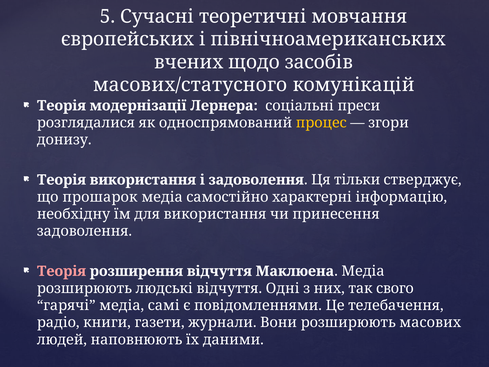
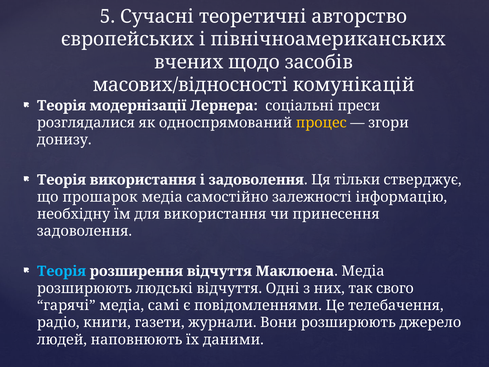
мовчання: мовчання -> авторство
масових/статусного: масових/статусного -> масових/відносності
характерні: характерні -> залежності
Теорія at (61, 271) colour: pink -> light blue
масових: масових -> джерело
